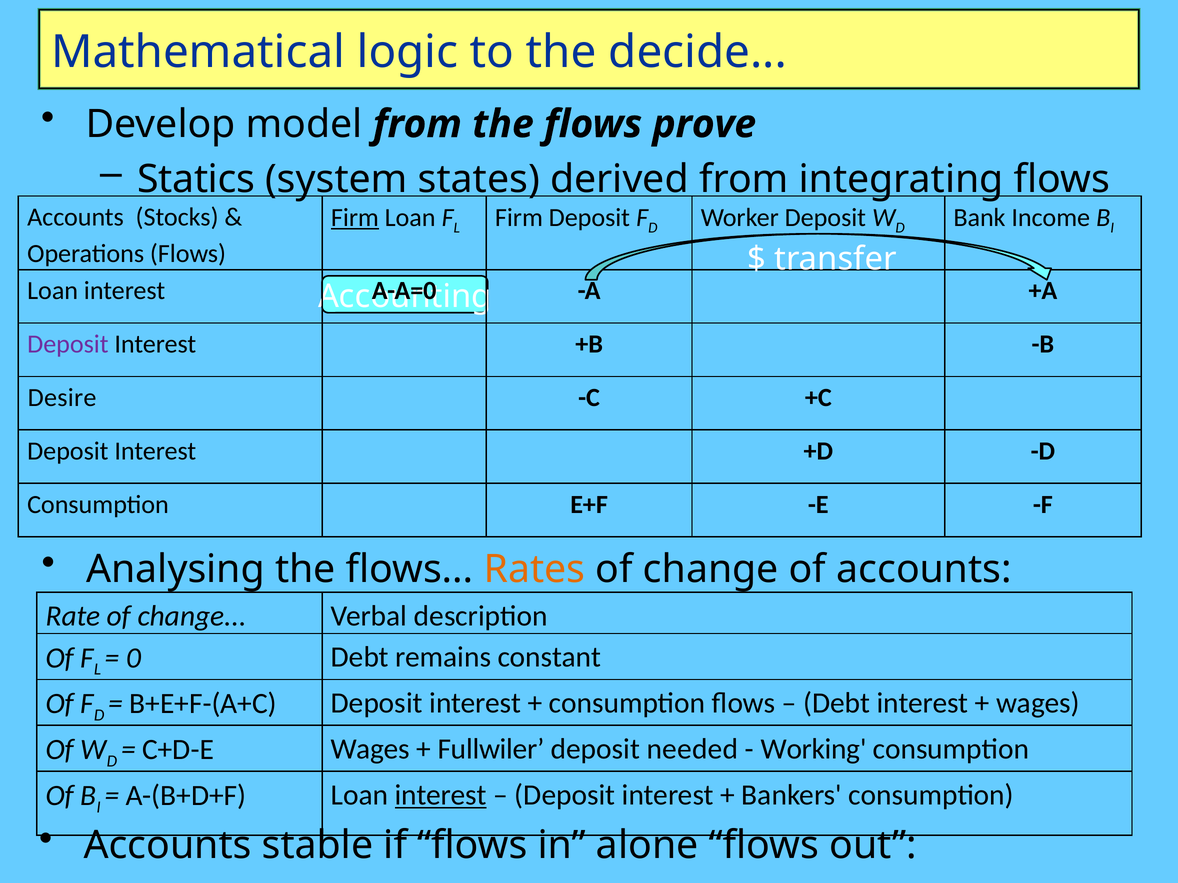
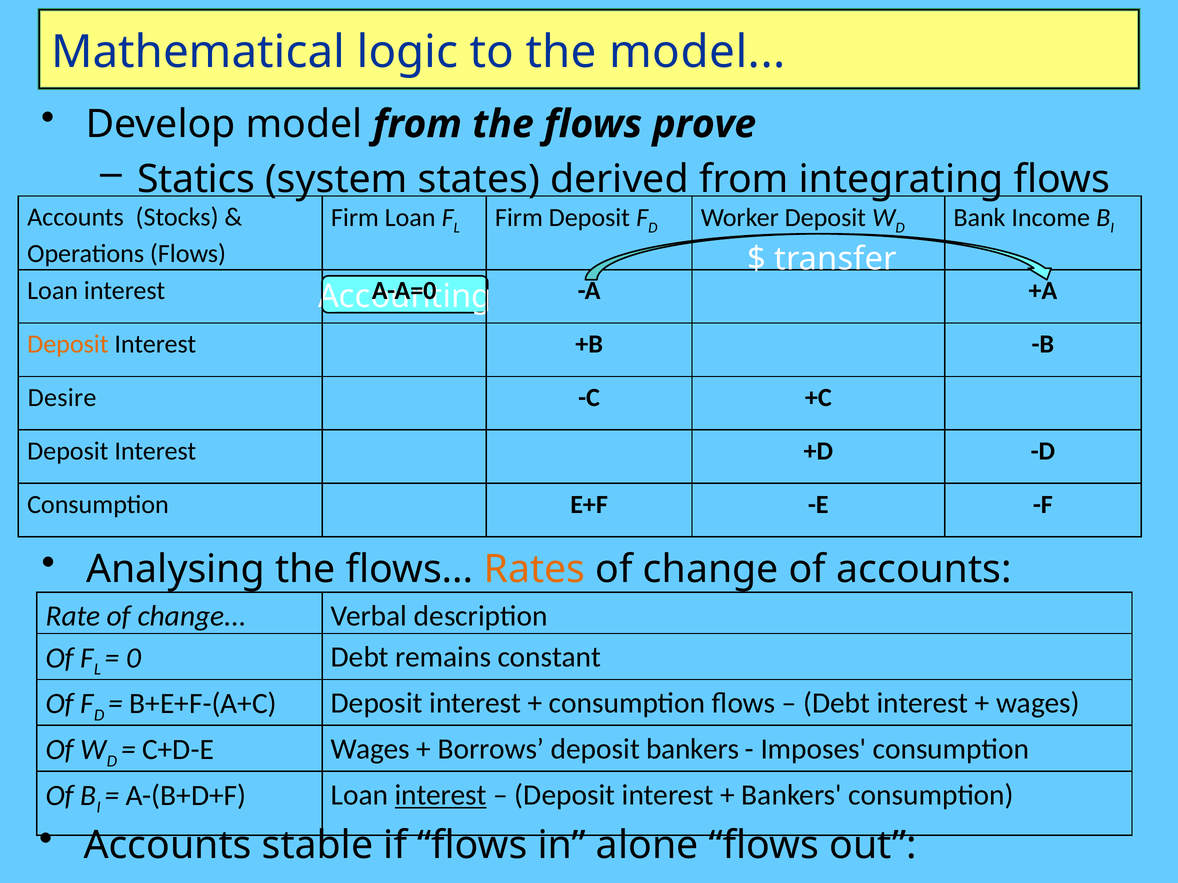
the decide: decide -> model
Firm at (355, 218) underline: present -> none
Deposit at (68, 344) colour: purple -> orange
Fullwiler: Fullwiler -> Borrows
deposit needed: needed -> bankers
Working: Working -> Imposes
